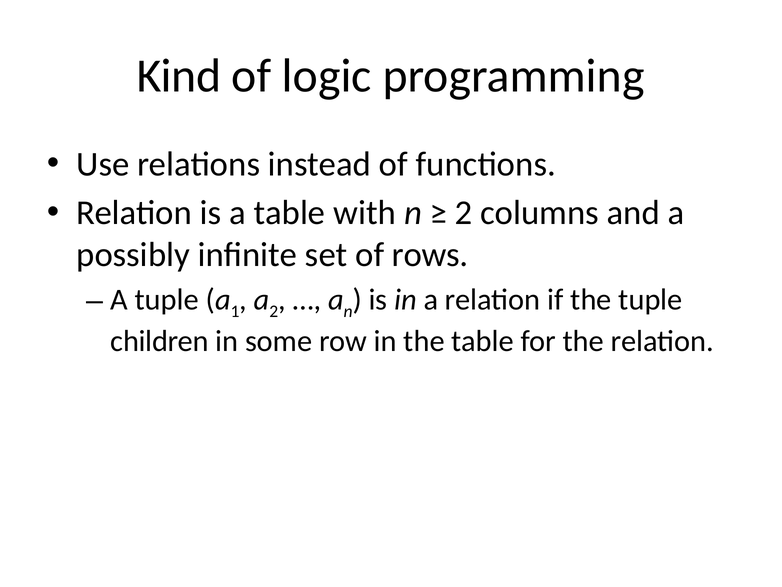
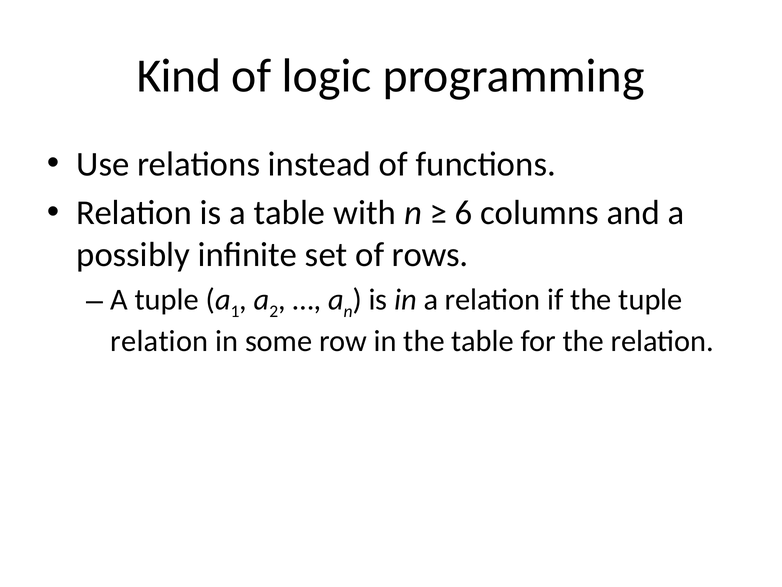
2 at (464, 213): 2 -> 6
children at (160, 341): children -> relation
